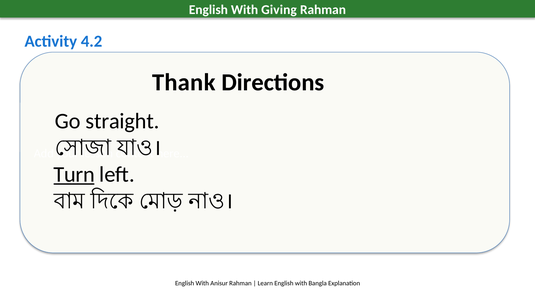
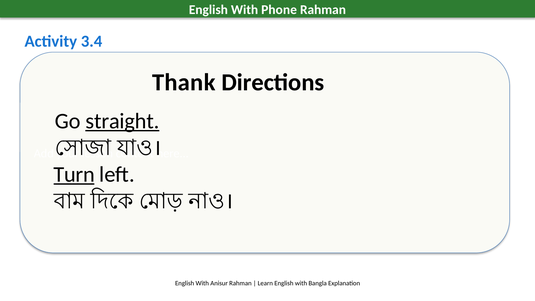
Giving: Giving -> Phone
4.2: 4.2 -> 3.4
straight underline: none -> present
